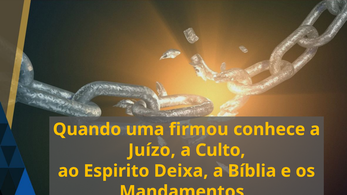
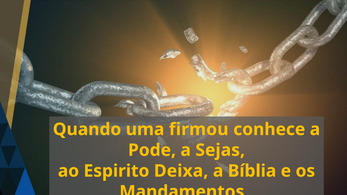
Juízo: Juízo -> Pode
Culto: Culto -> Sejas
